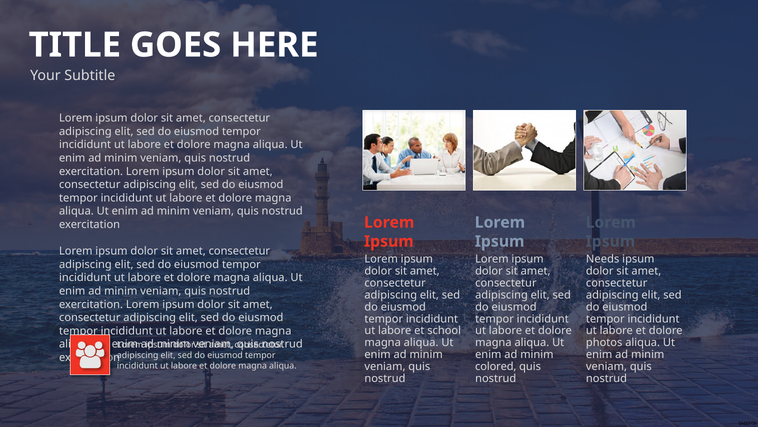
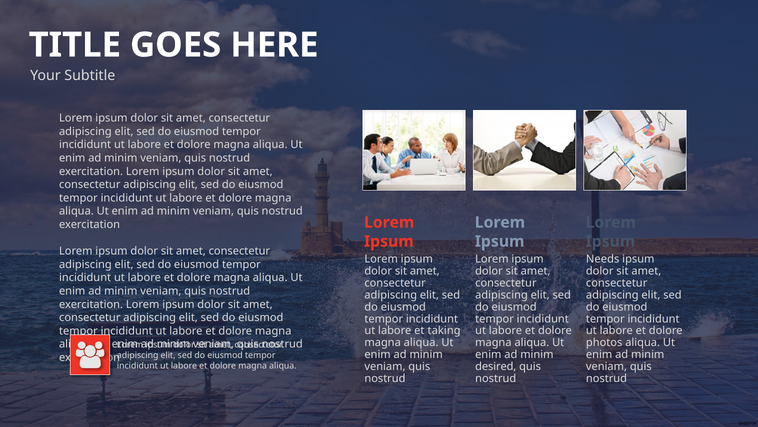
school: school -> taking
colored: colored -> desired
